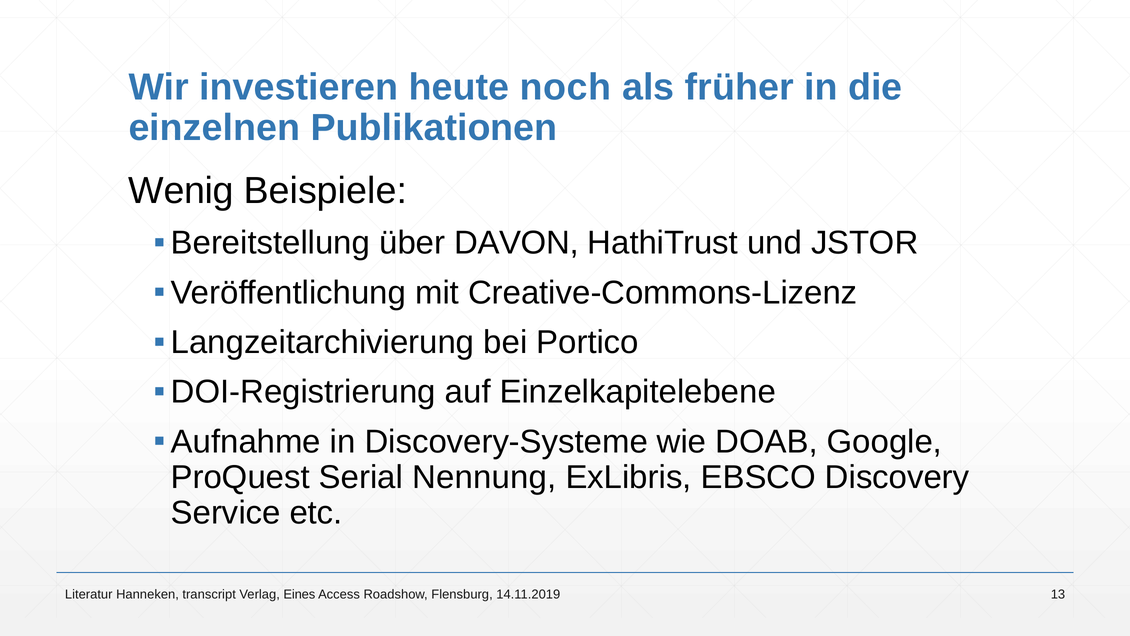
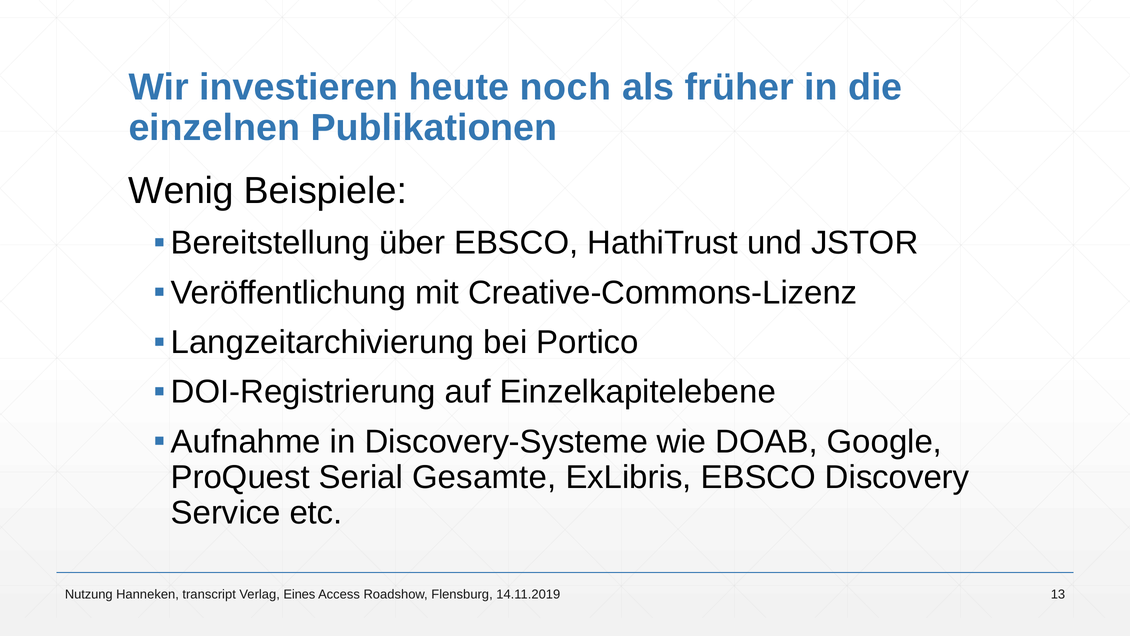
über DAVON: DAVON -> EBSCO
Nennung: Nennung -> Gesamte
Literatur: Literatur -> Nutzung
